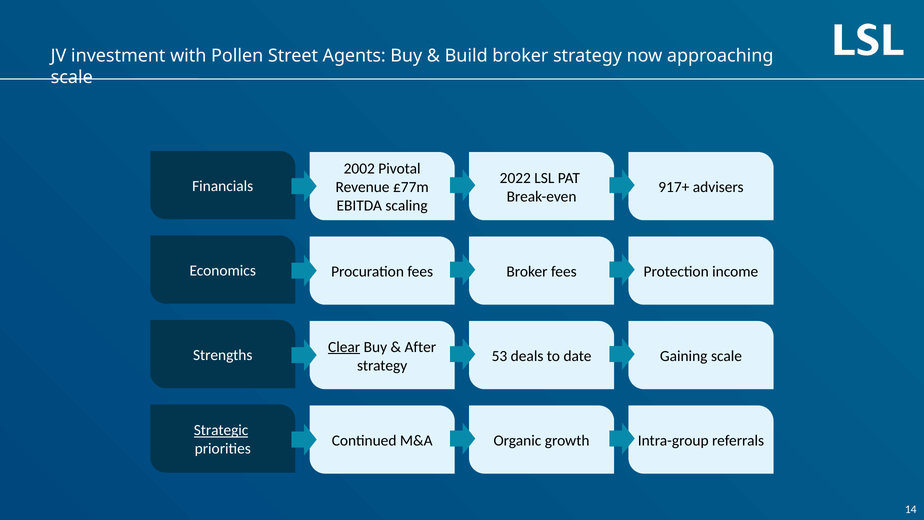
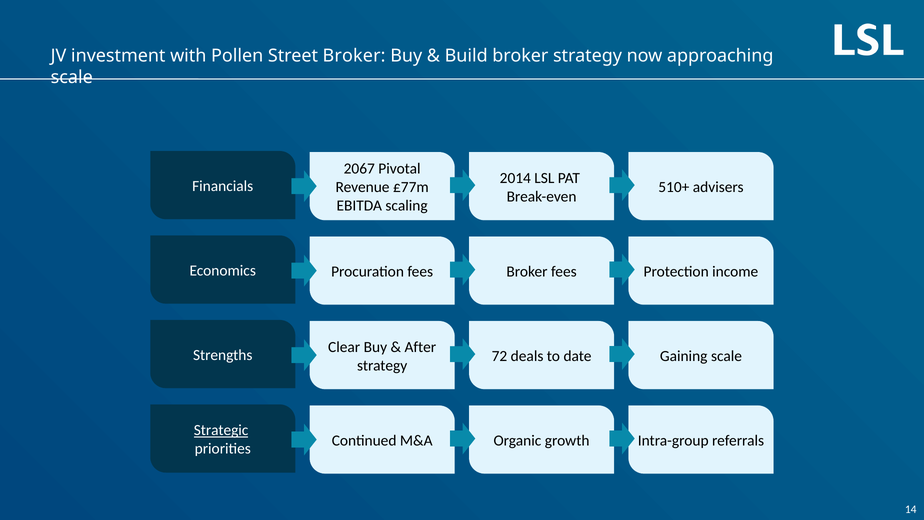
Street Agents: Agents -> Broker
2002: 2002 -> 2067
2022: 2022 -> 2014
917+: 917+ -> 510+
Clear underline: present -> none
53: 53 -> 72
